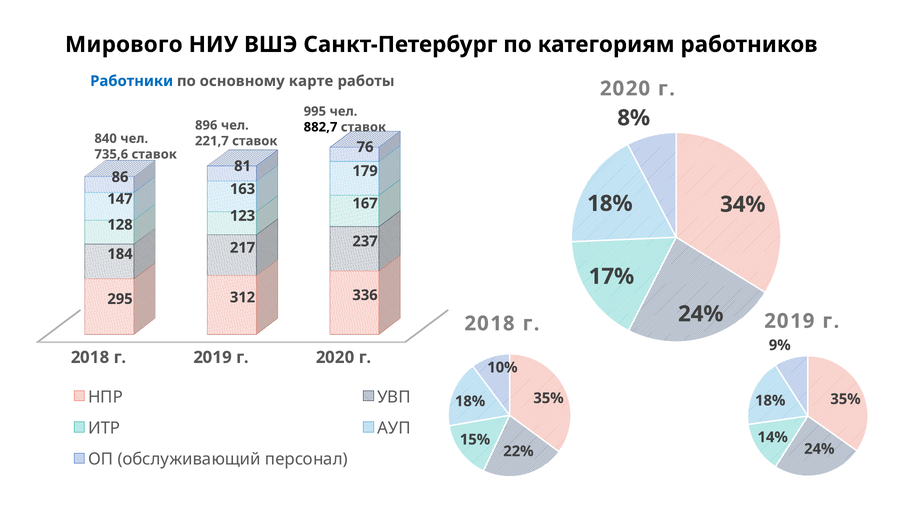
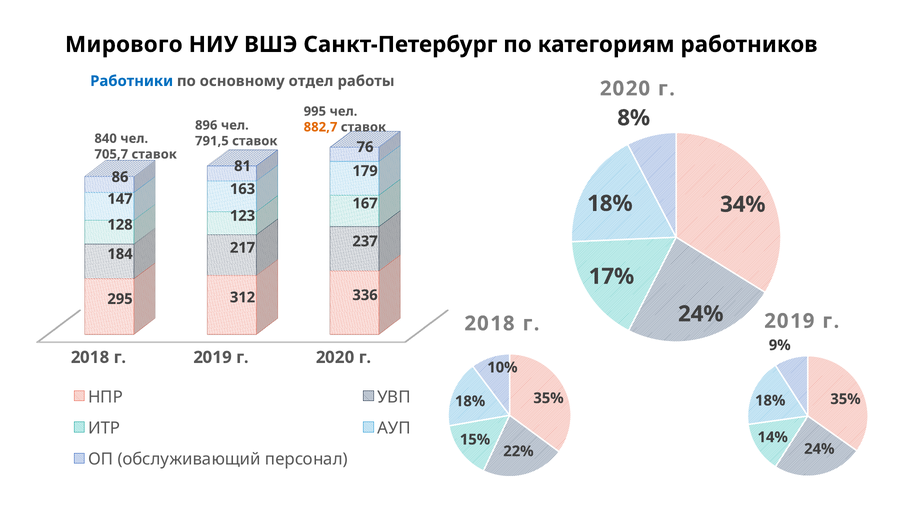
карте: карте -> отдел
882,7 colour: black -> orange
221,7: 221,7 -> 791,5
735,6: 735,6 -> 705,7
